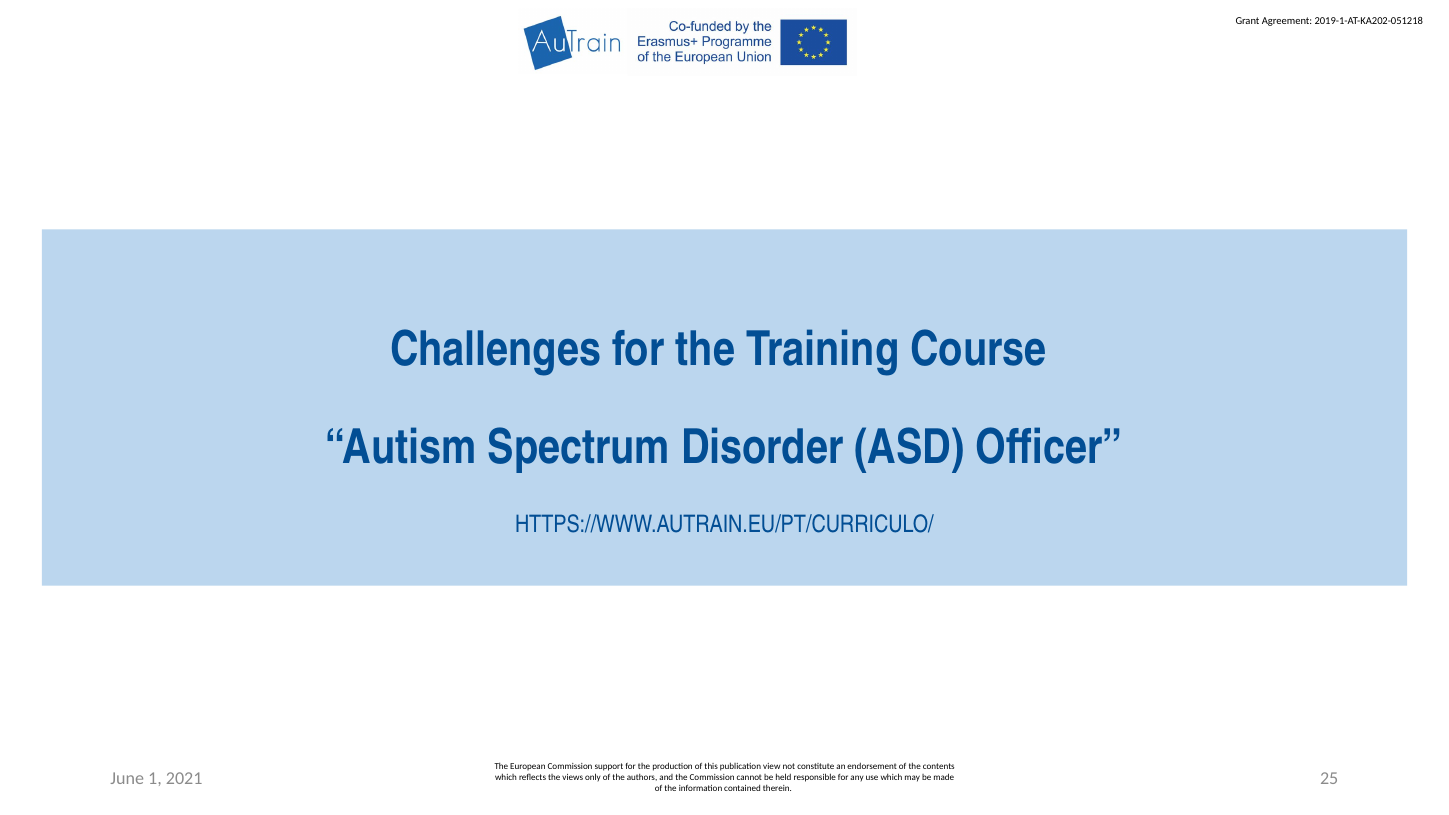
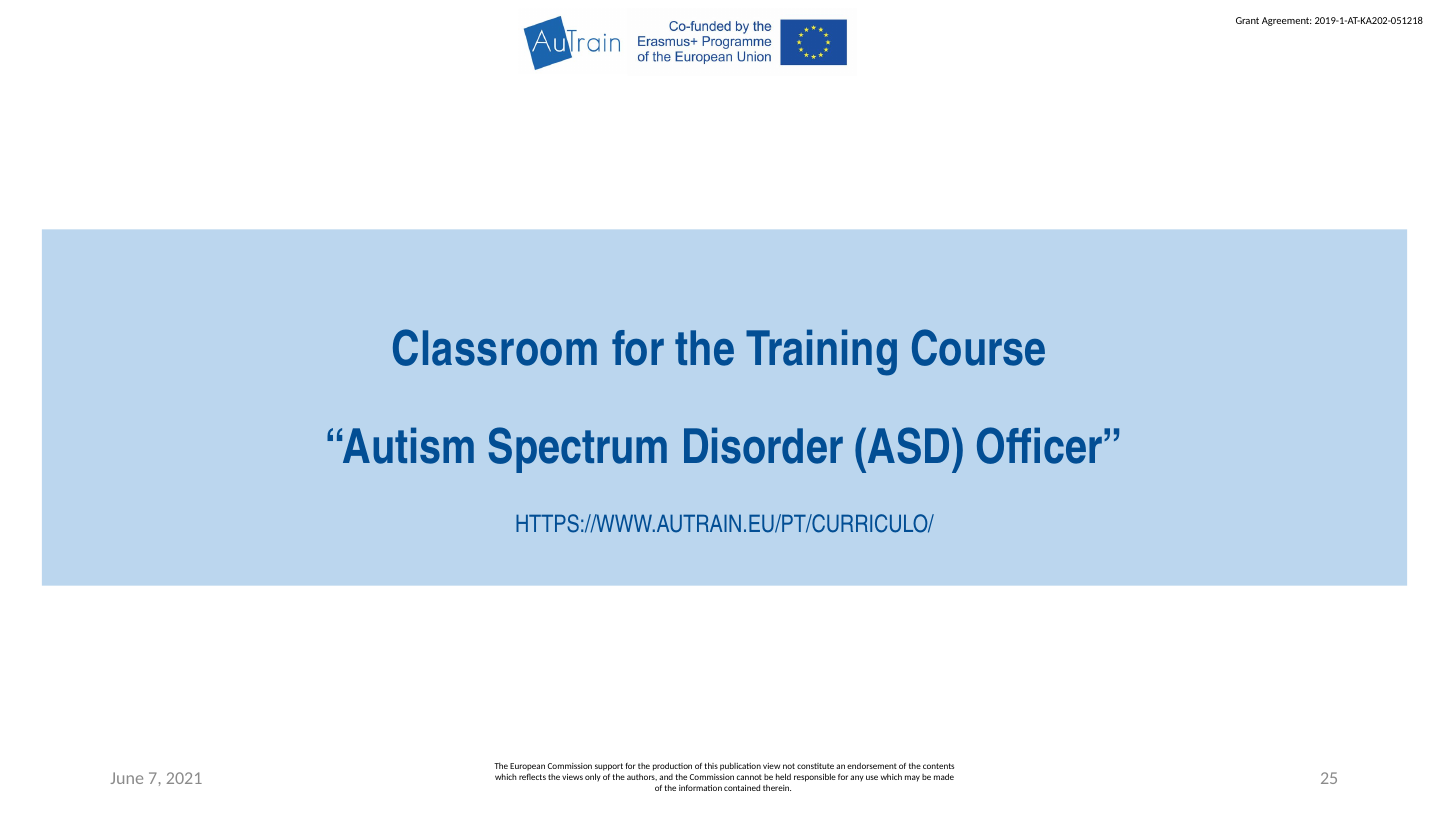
Challenges: Challenges -> Classroom
1: 1 -> 7
